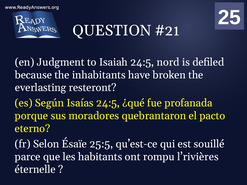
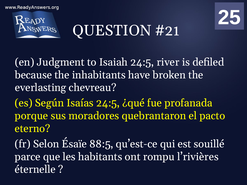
nord: nord -> river
resteront: resteront -> chevreau
25:5: 25:5 -> 88:5
